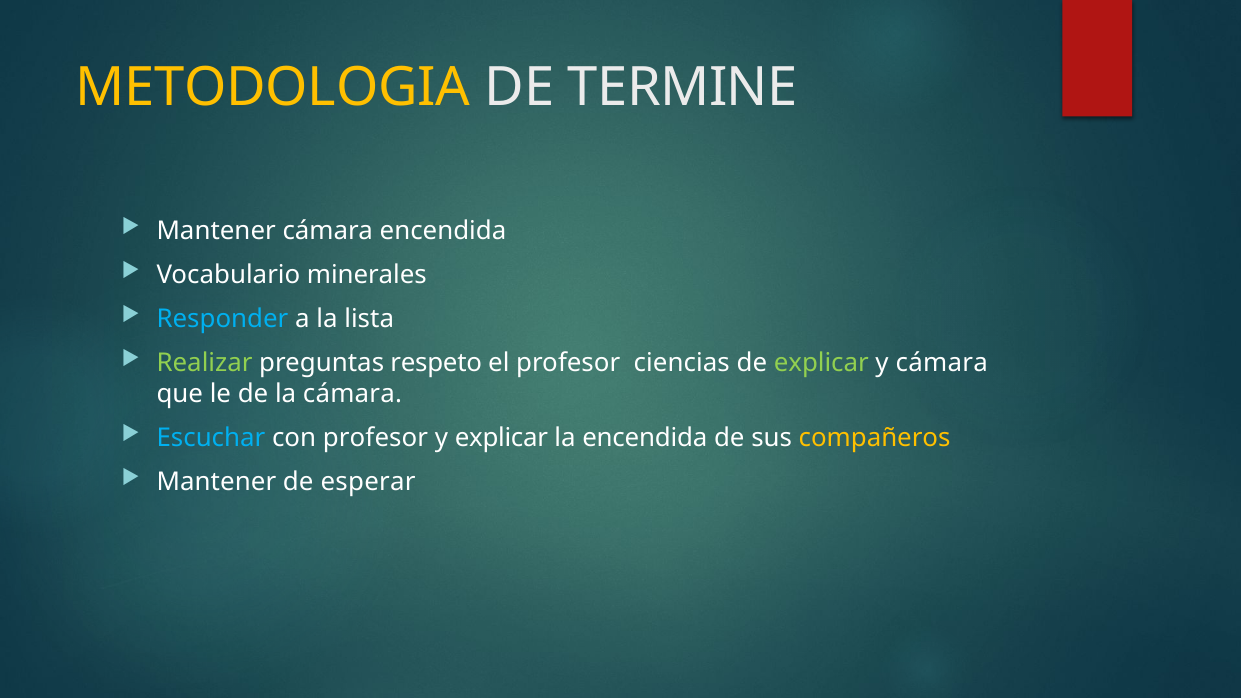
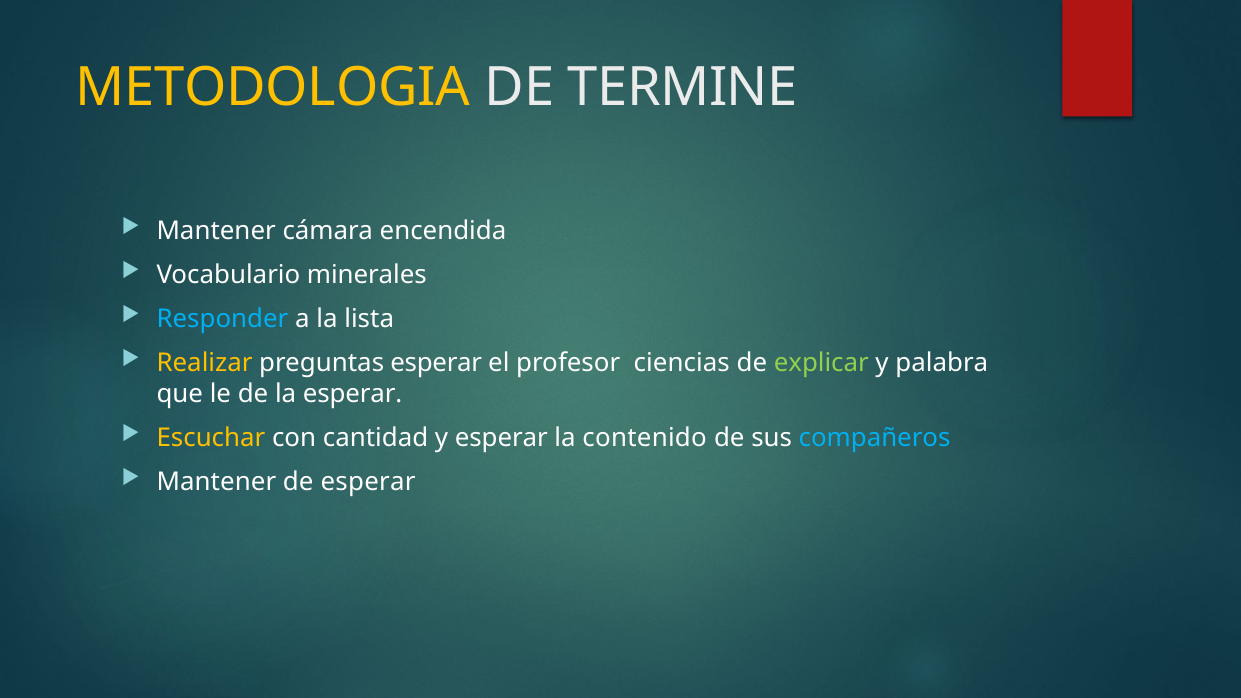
Realizar colour: light green -> yellow
preguntas respeto: respeto -> esperar
y cámara: cámara -> palabra
la cámara: cámara -> esperar
Escuchar colour: light blue -> yellow
con profesor: profesor -> cantidad
y explicar: explicar -> esperar
la encendida: encendida -> contenido
compañeros colour: yellow -> light blue
